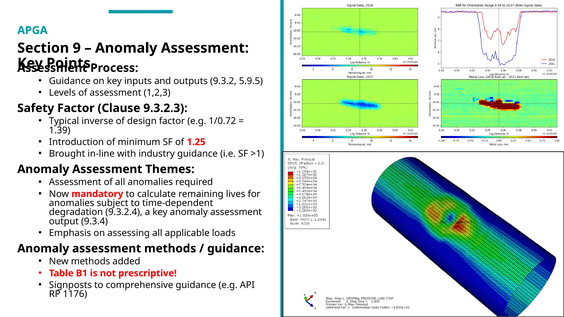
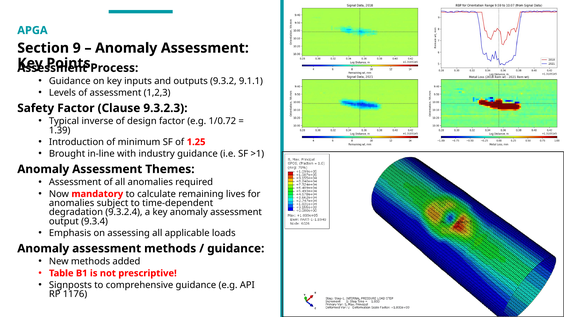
5.9.5: 5.9.5 -> 9.1.1
